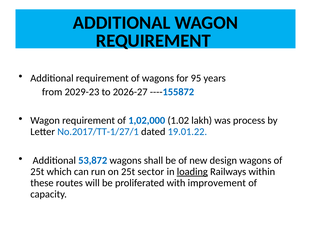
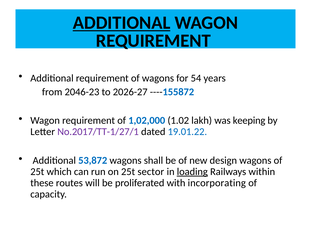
ADDITIONAL at (122, 23) underline: none -> present
95: 95 -> 54
2029-23: 2029-23 -> 2046-23
process: process -> keeping
No.2017/TT-1/27/1 colour: blue -> purple
improvement: improvement -> incorporating
